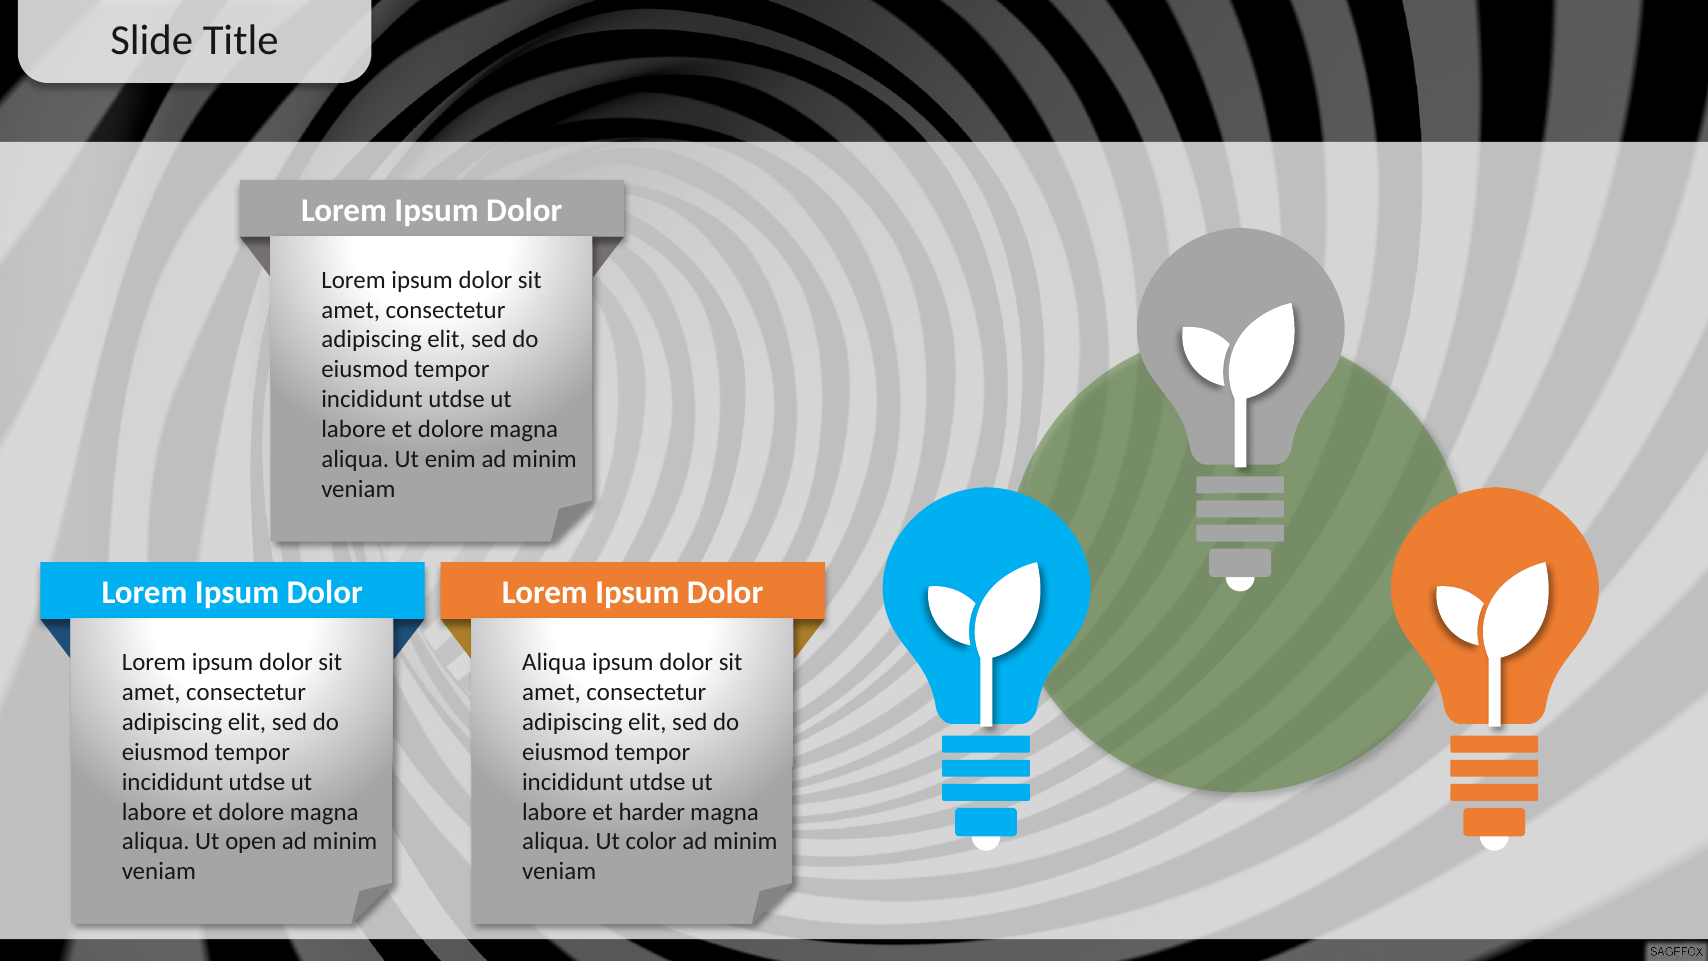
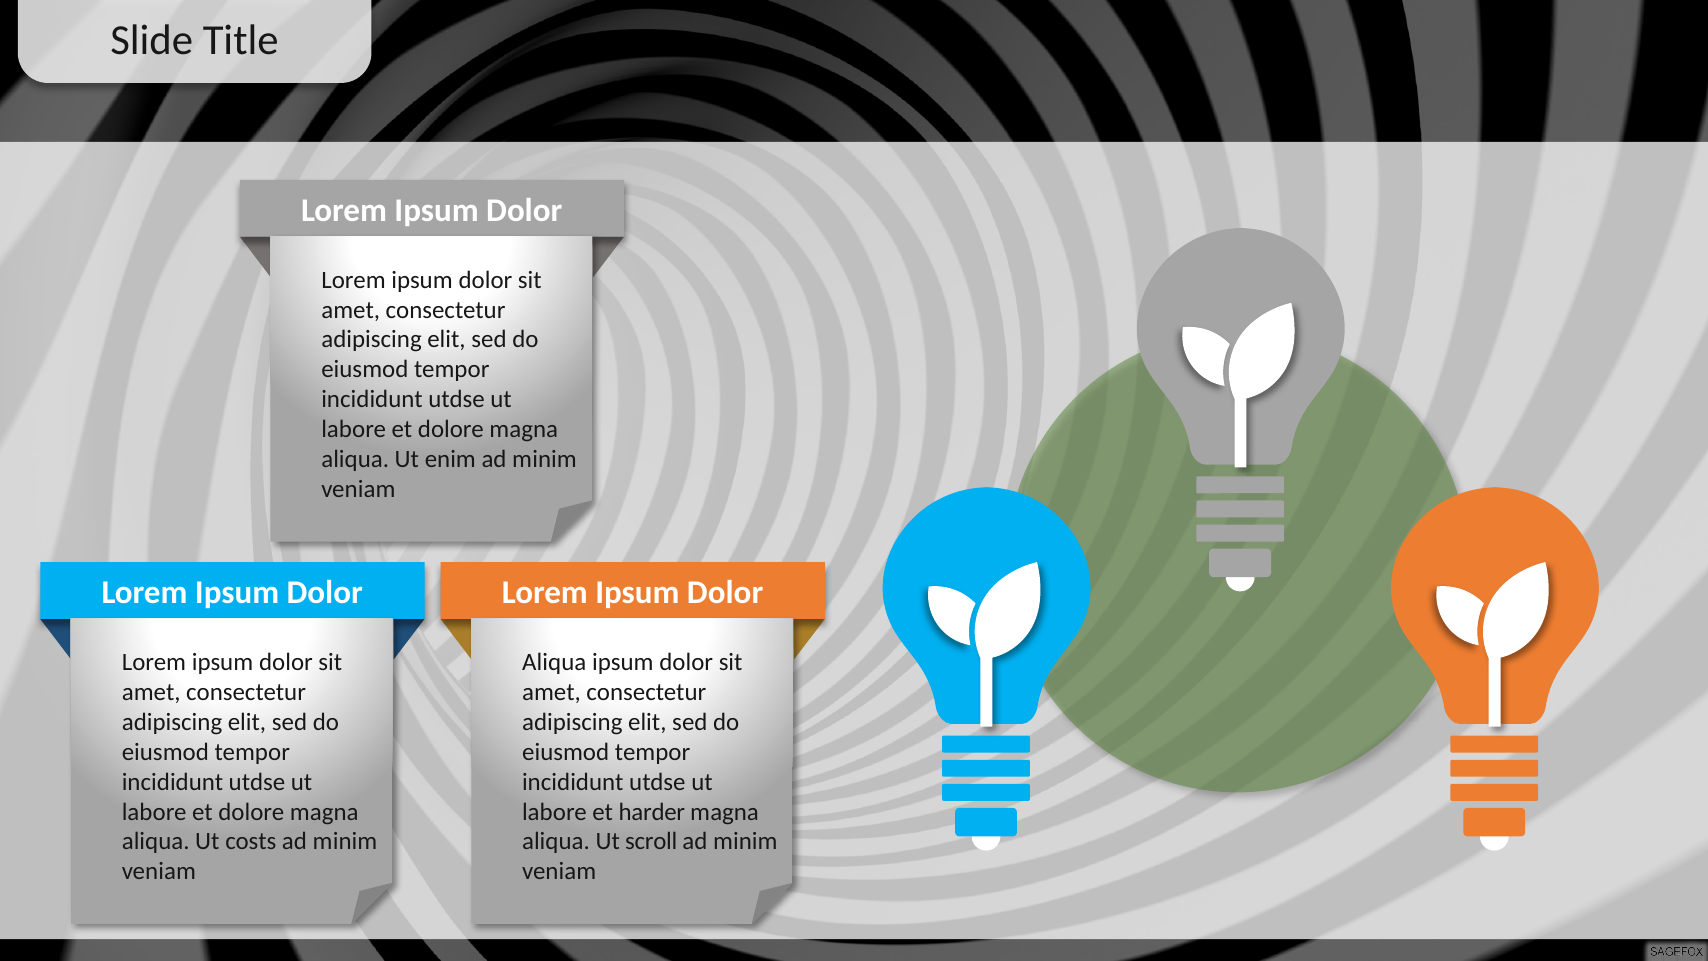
open: open -> costs
color: color -> scroll
